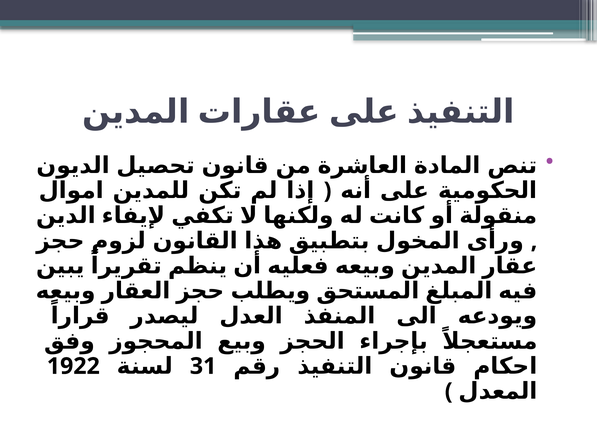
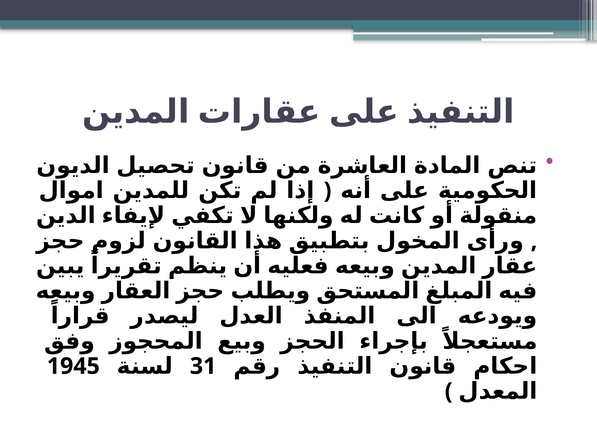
1922: 1922 -> 1945
